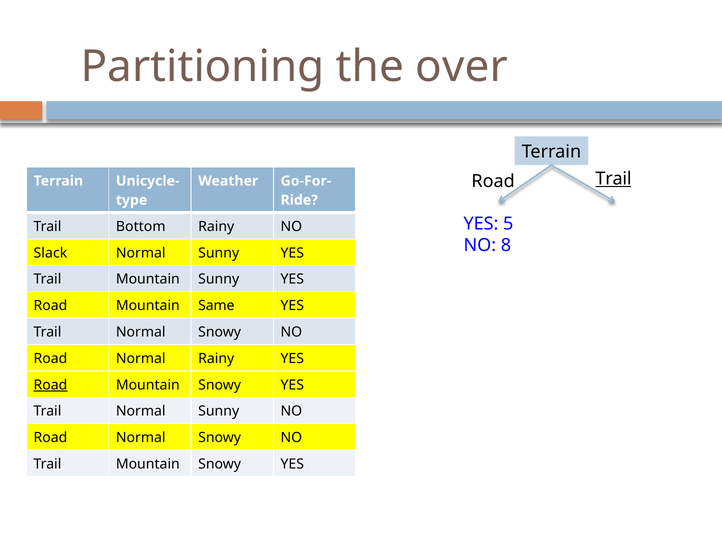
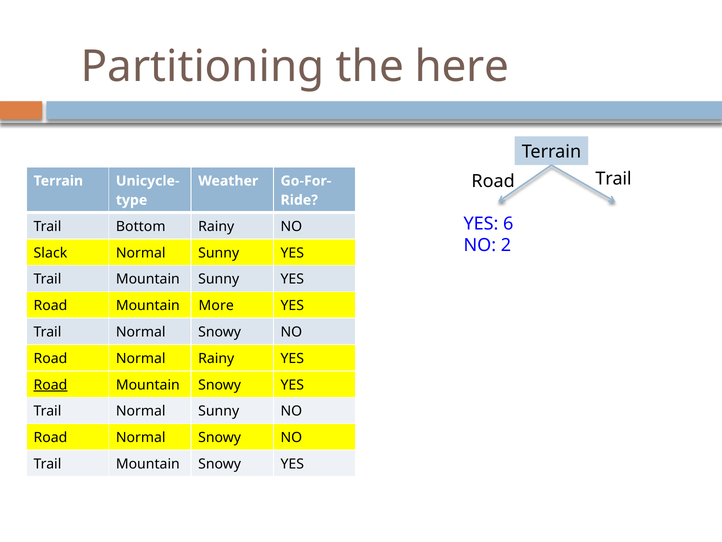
over: over -> here
Trail at (614, 178) underline: present -> none
5: 5 -> 6
8: 8 -> 2
Same: Same -> More
